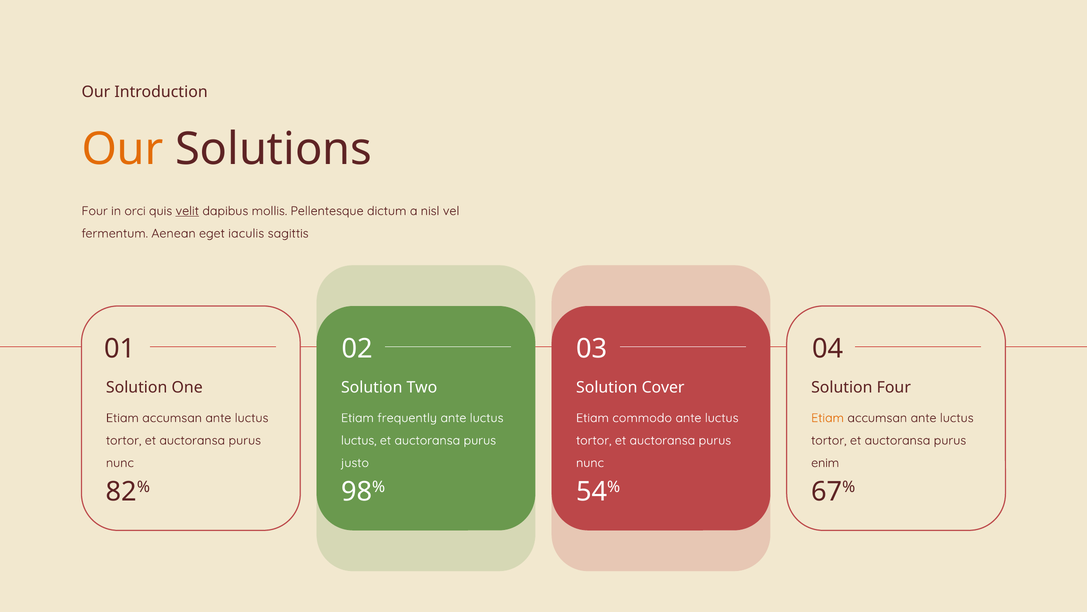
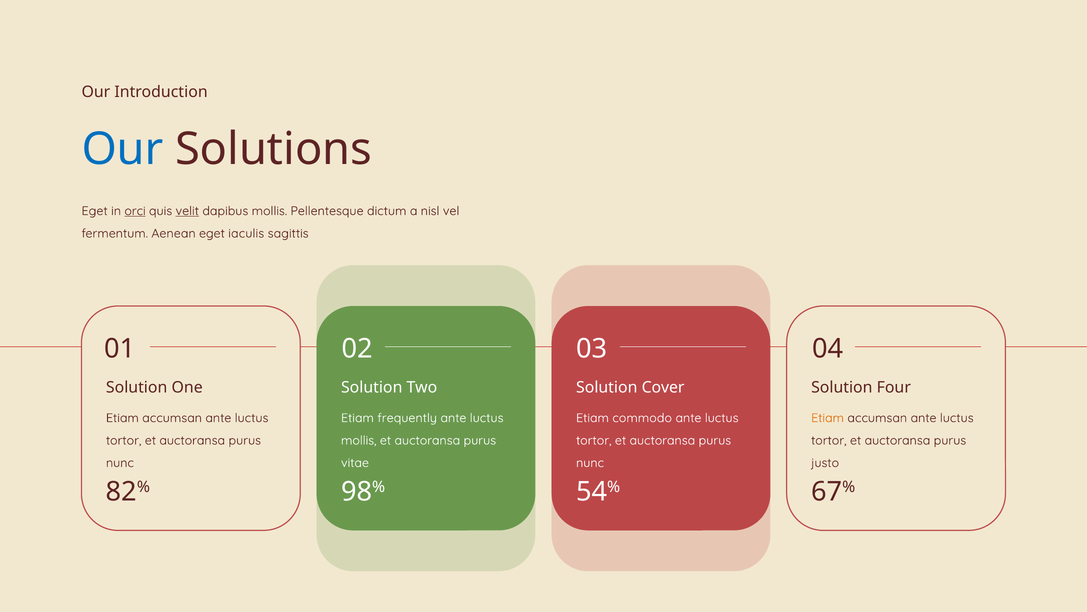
Our at (122, 149) colour: orange -> blue
Four at (95, 211): Four -> Eget
orci underline: none -> present
luctus at (359, 440): luctus -> mollis
justo: justo -> vitae
enim: enim -> justo
